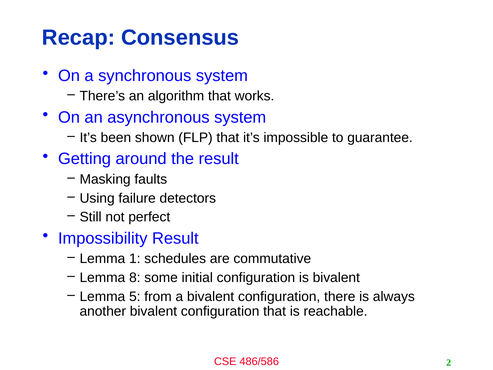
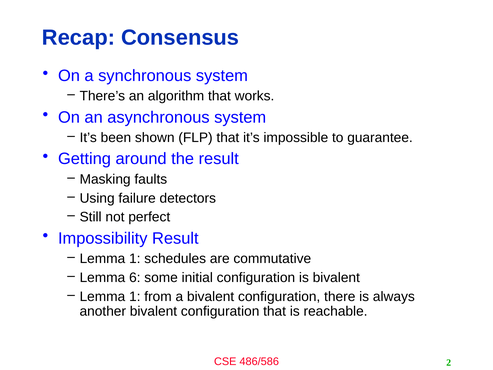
8: 8 -> 6
5 at (135, 296): 5 -> 1
